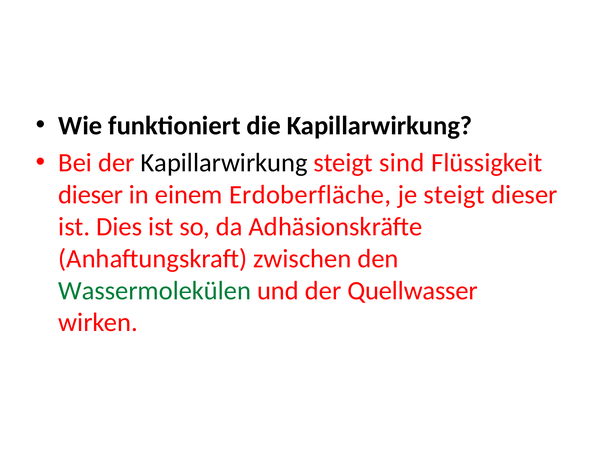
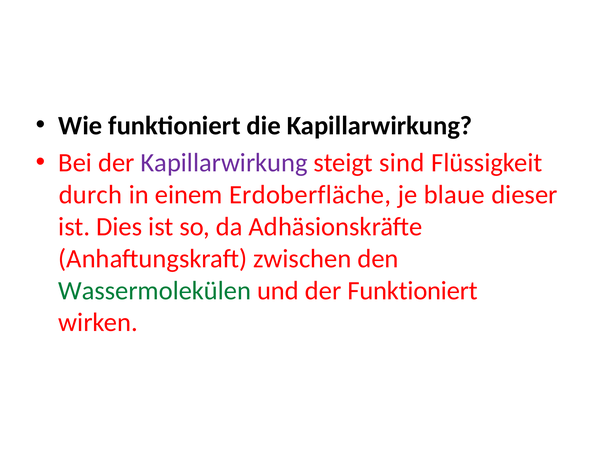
Kapillarwirkung at (224, 163) colour: black -> purple
dieser at (91, 195): dieser -> durch
je steigt: steigt -> blaue
der Quellwasser: Quellwasser -> Funktioniert
